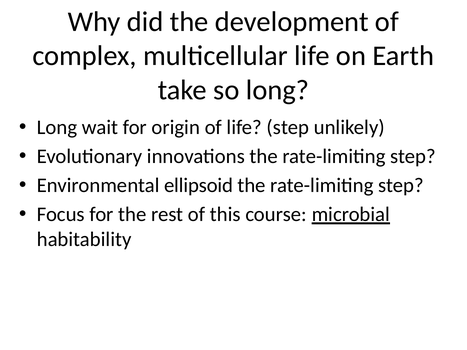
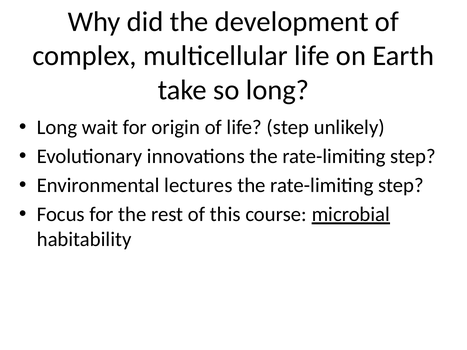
ellipsoid: ellipsoid -> lectures
